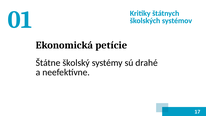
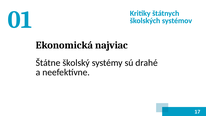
petície: petície -> najviac
